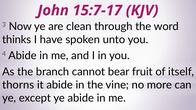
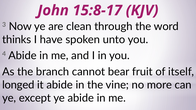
15:7-17: 15:7-17 -> 15:8-17
thorns: thorns -> longed
